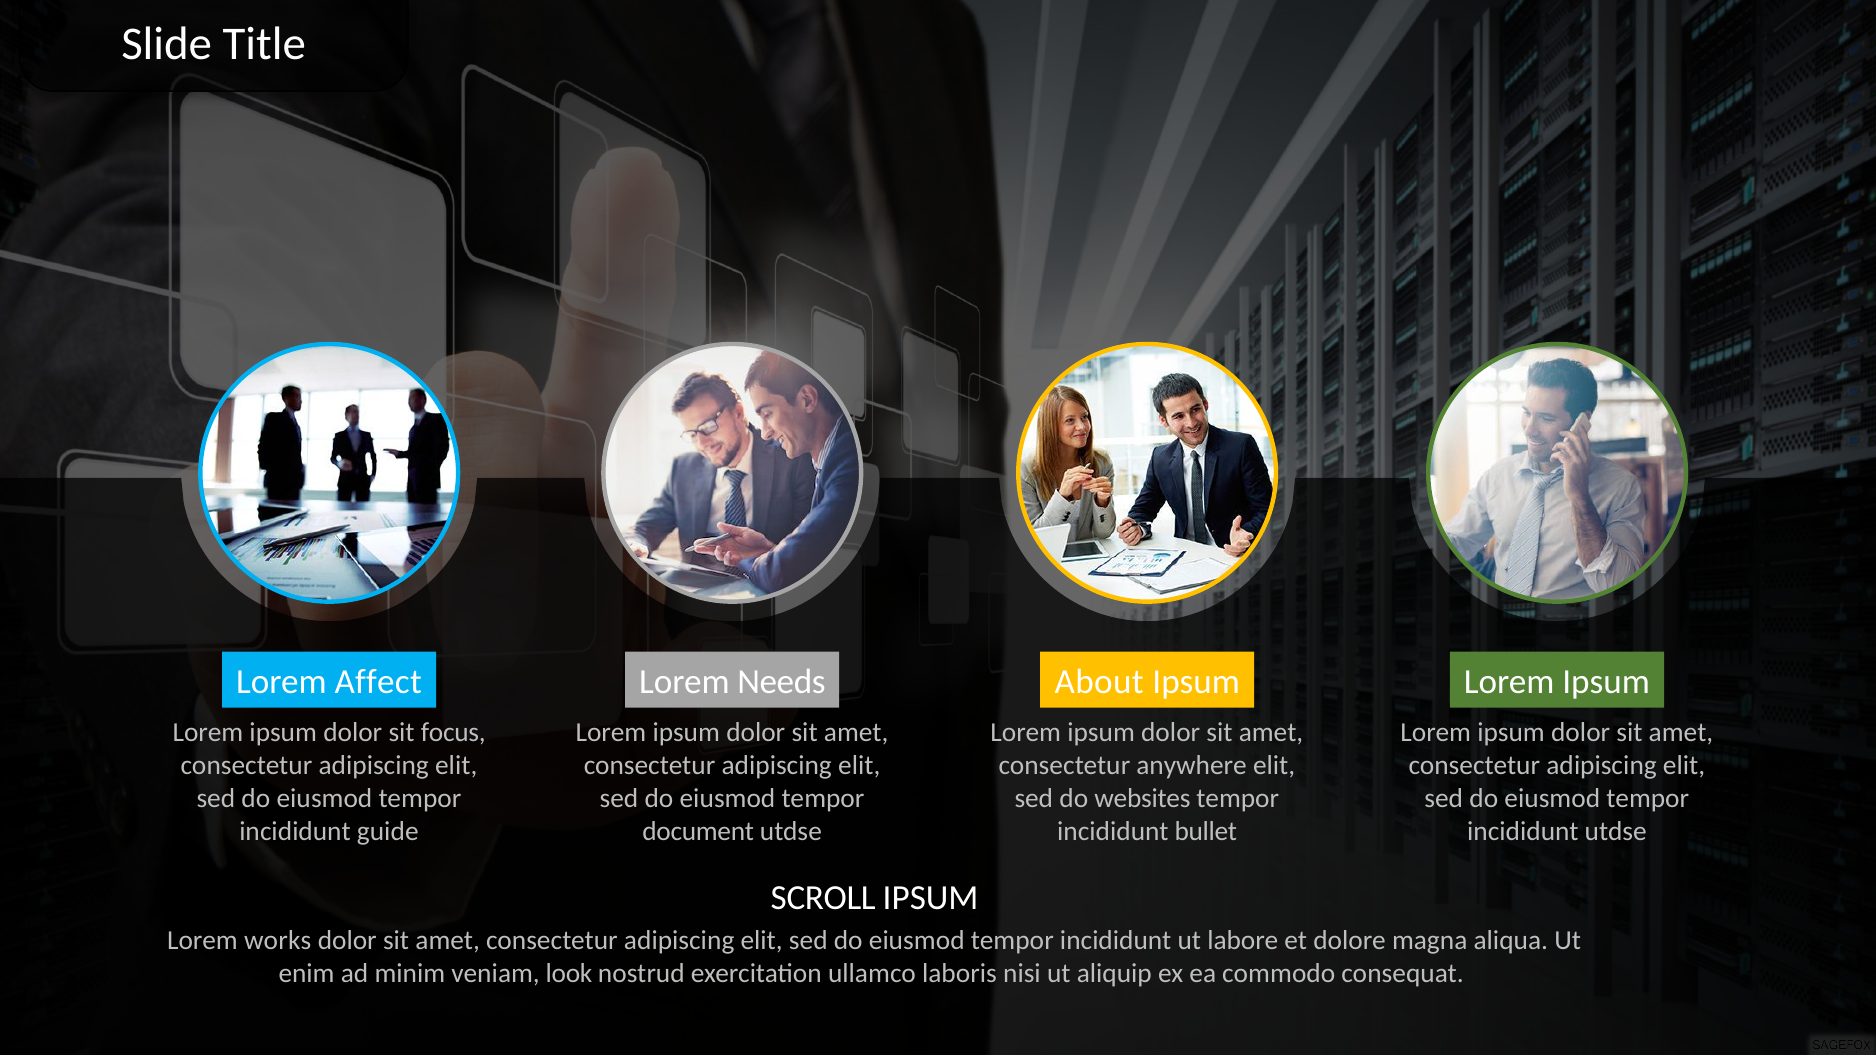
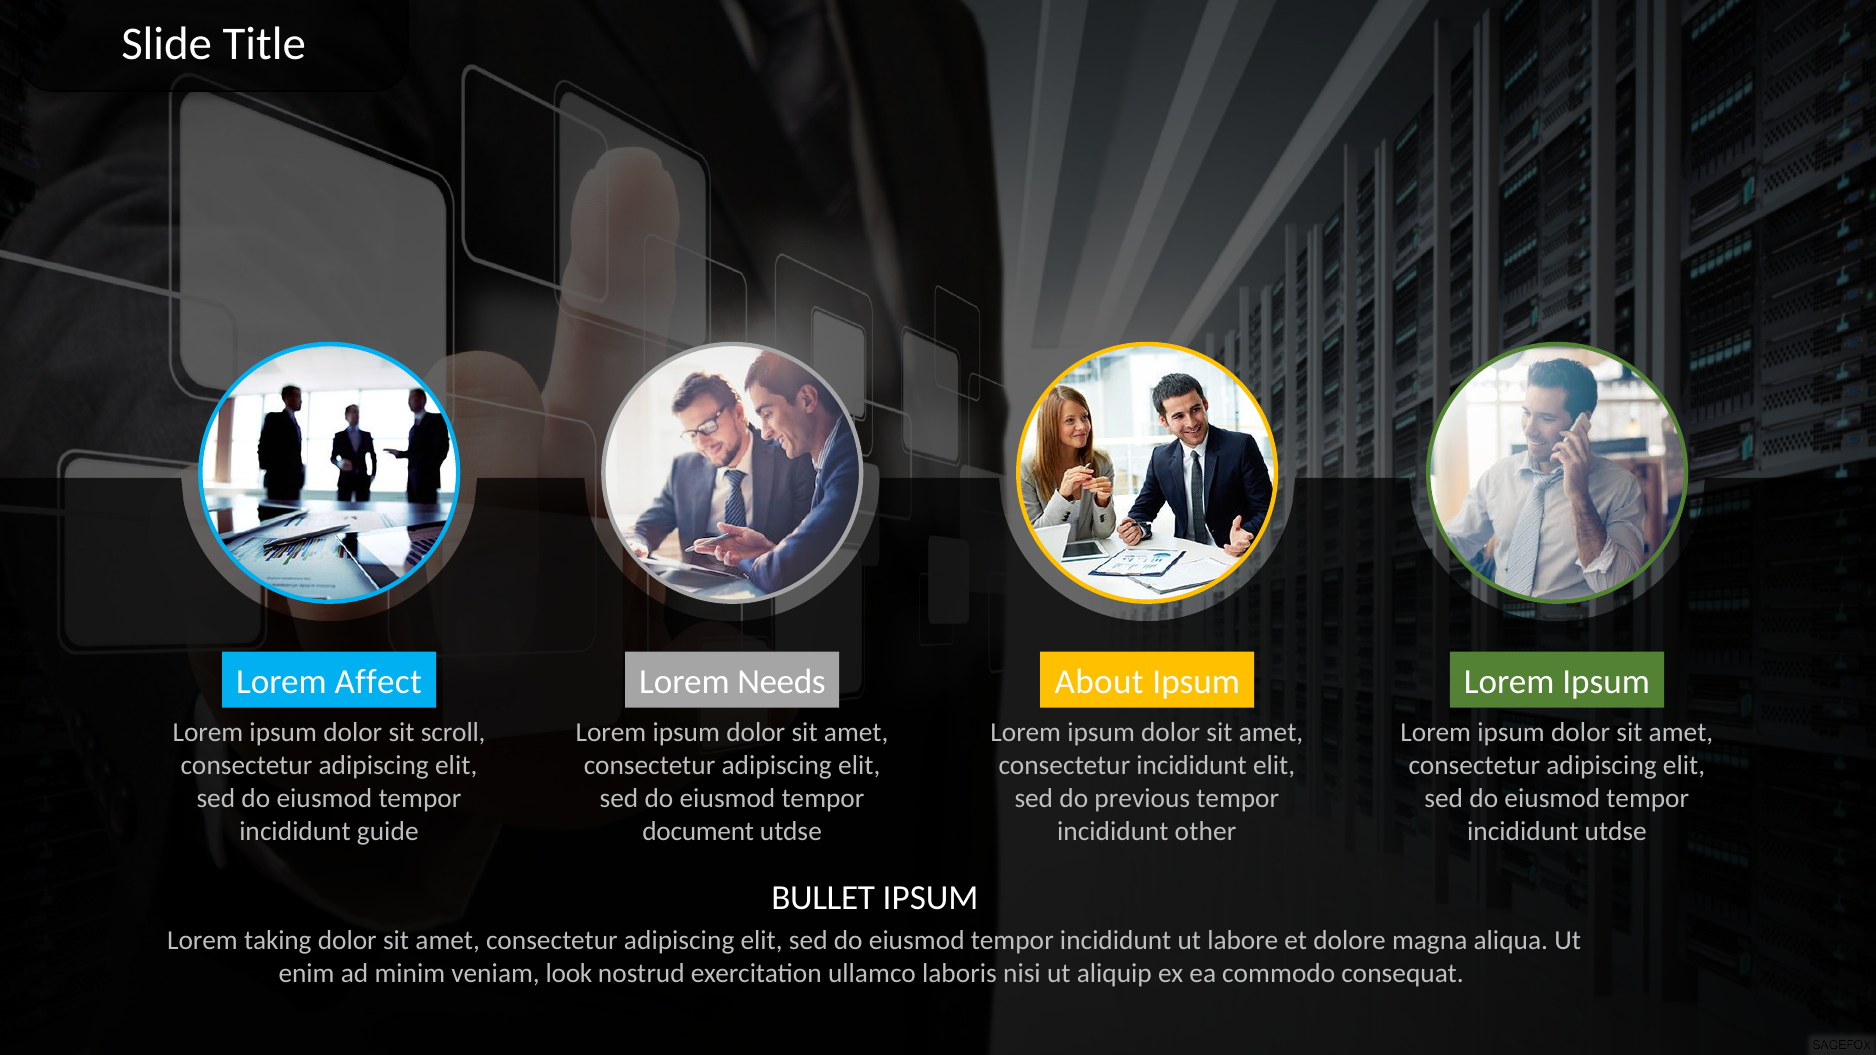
focus: focus -> scroll
consectetur anywhere: anywhere -> incididunt
websites: websites -> previous
bullet: bullet -> other
SCROLL: SCROLL -> BULLET
works: works -> taking
